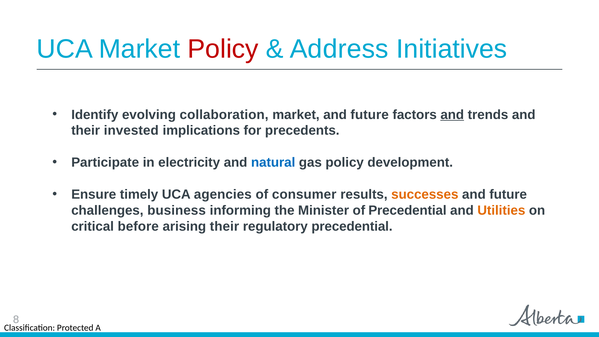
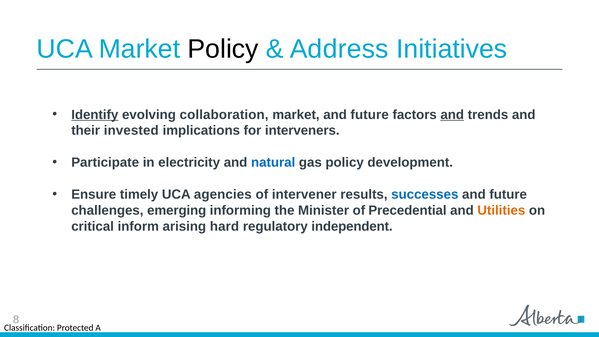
Policy at (223, 49) colour: red -> black
Identify underline: none -> present
precedents: precedents -> interveners
consumer: consumer -> intervener
successes colour: orange -> blue
business: business -> emerging
before: before -> inform
arising their: their -> hard
regulatory precedential: precedential -> independent
